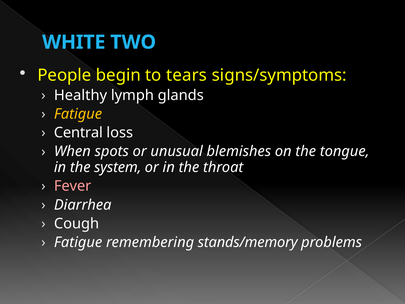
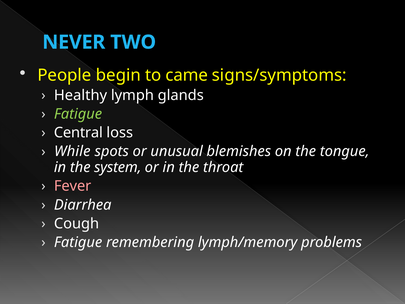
WHITE: WHITE -> NEVER
tears: tears -> came
Fatigue at (78, 114) colour: yellow -> light green
When: When -> While
stands/memory: stands/memory -> lymph/memory
